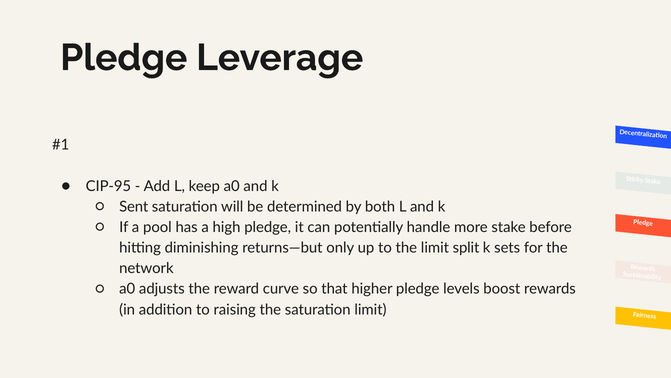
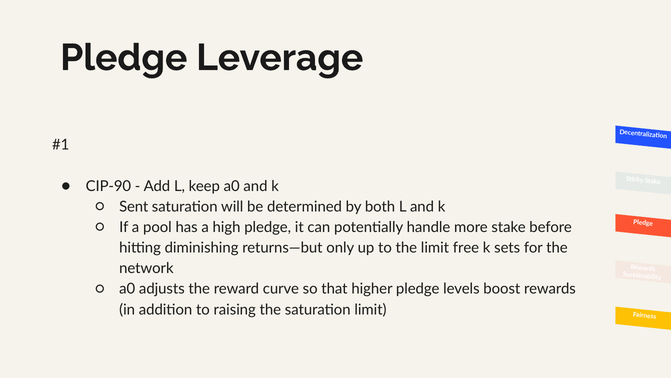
CIP-95: CIP-95 -> CIP-90
split: split -> free
